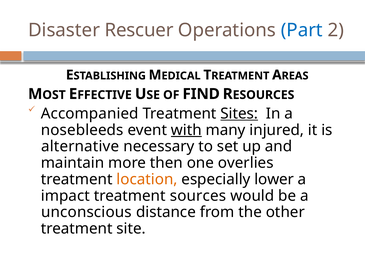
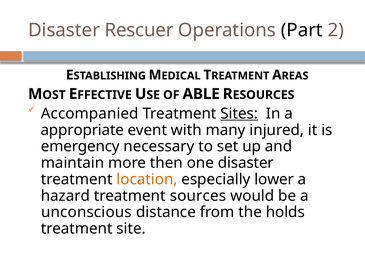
Part colour: blue -> black
FIND: FIND -> ABLE
nosebleeds: nosebleeds -> appropriate
with underline: present -> none
alternative: alternative -> emergency
one overlies: overlies -> disaster
impact: impact -> hazard
other: other -> holds
